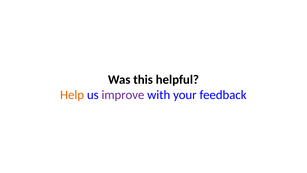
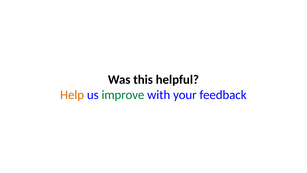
improve colour: purple -> green
